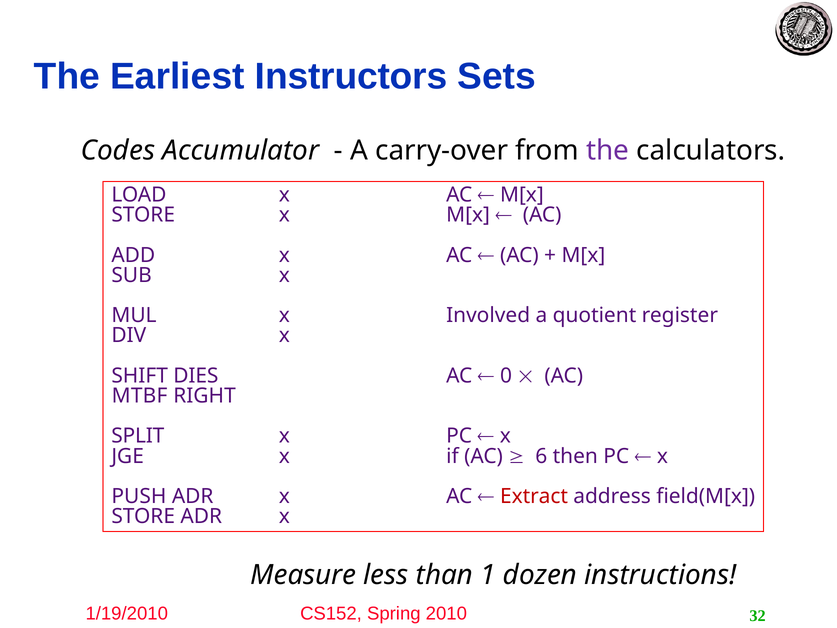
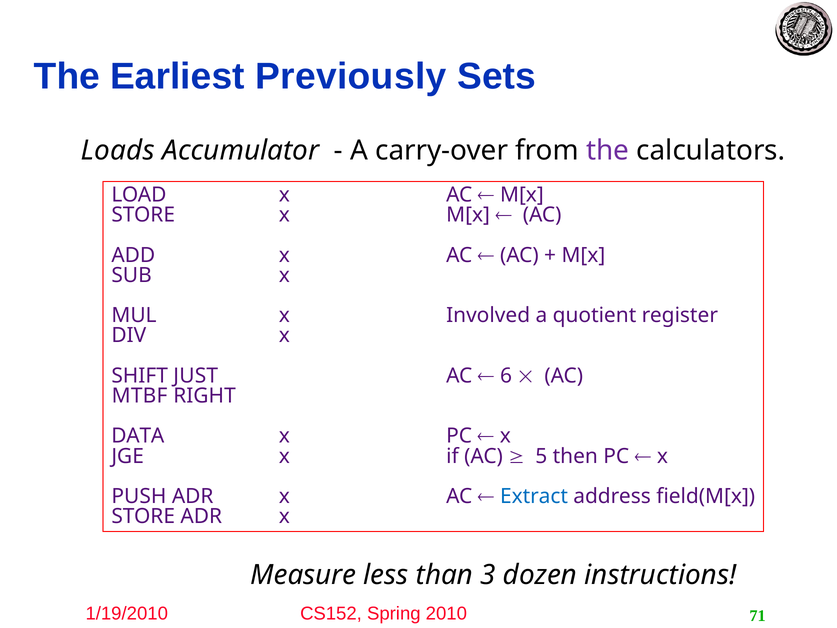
Instructors: Instructors -> Previously
Codes: Codes -> Loads
DIES: DIES -> JUST
0: 0 -> 6
SPLIT: SPLIT -> DATA
6: 6 -> 5
Extract colour: red -> blue
1: 1 -> 3
32: 32 -> 71
